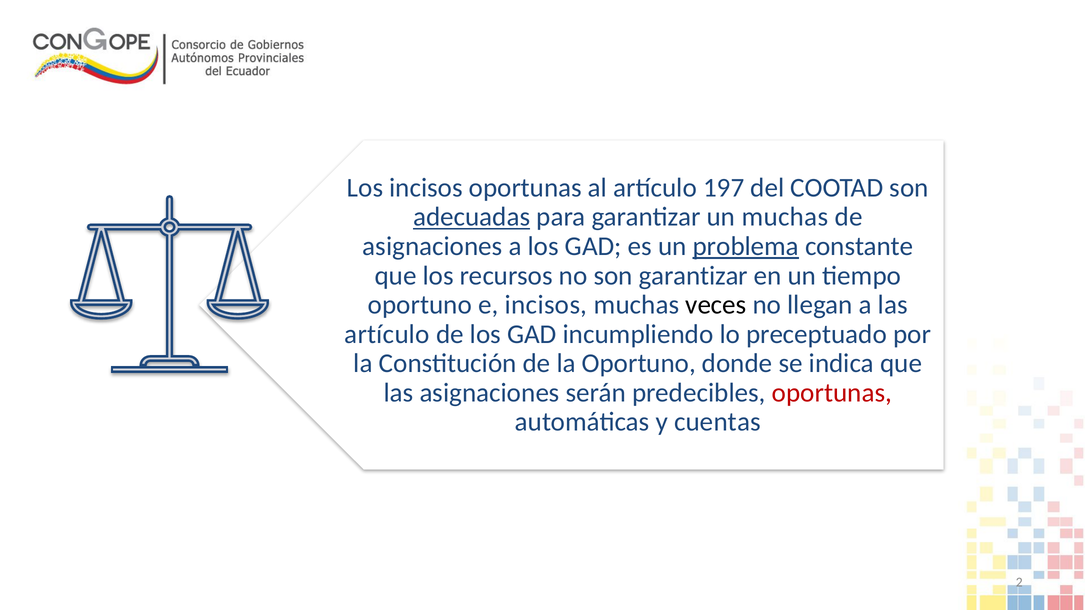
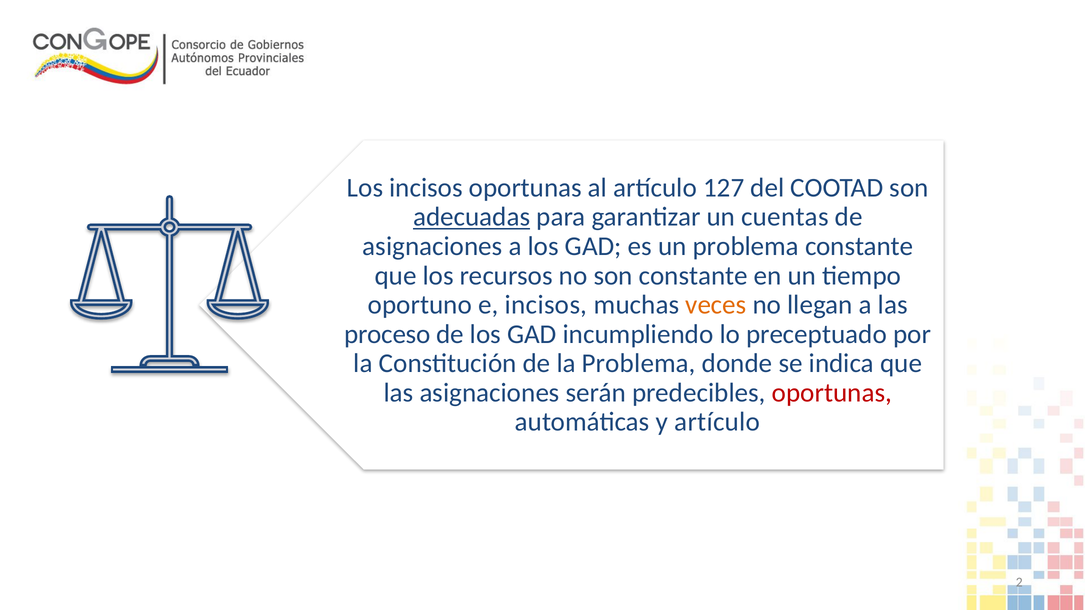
197: 197 -> 127
un muchas: muchas -> cuentas
problema at (746, 246) underline: present -> none
son garantizar: garantizar -> constante
veces colour: black -> orange
artículo at (387, 334): artículo -> proceso
la Oportuno: Oportuno -> Problema
y cuentas: cuentas -> artículo
